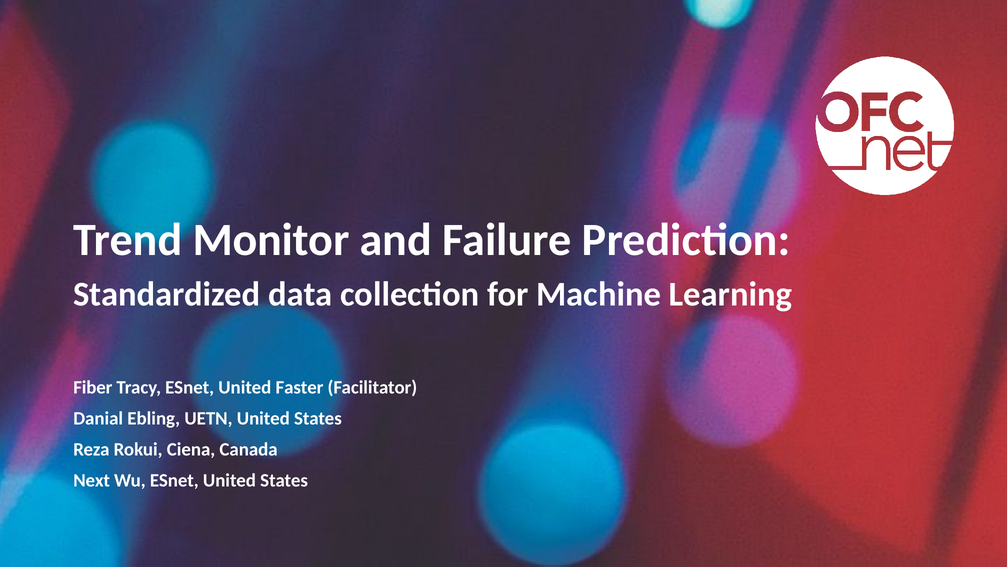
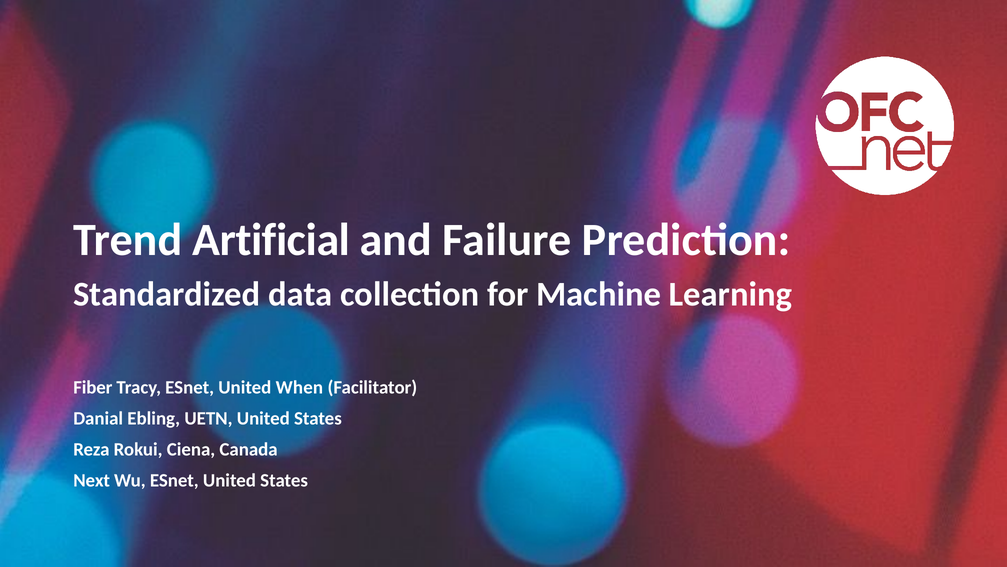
Monitor: Monitor -> Artificial
Faster: Faster -> When
